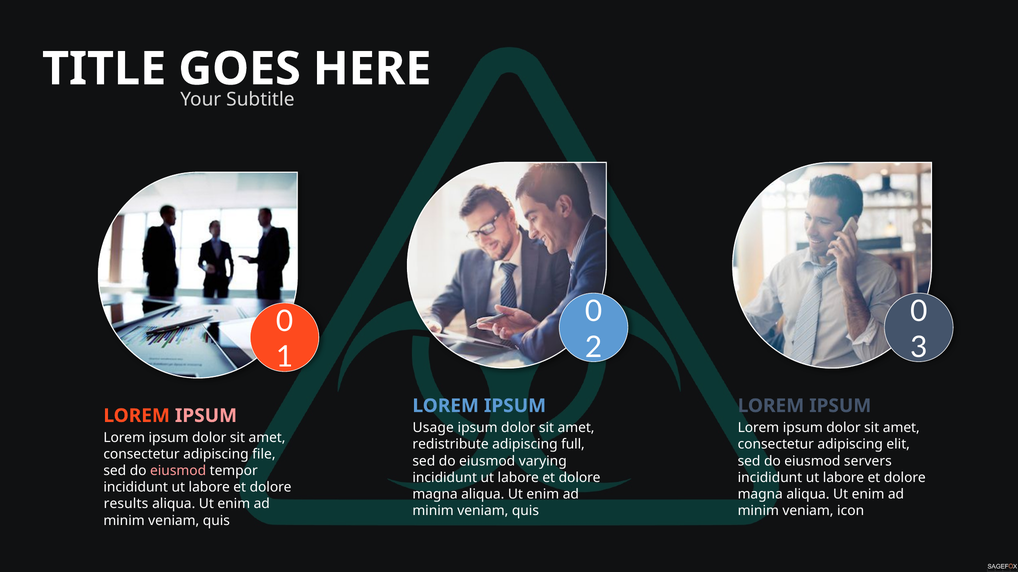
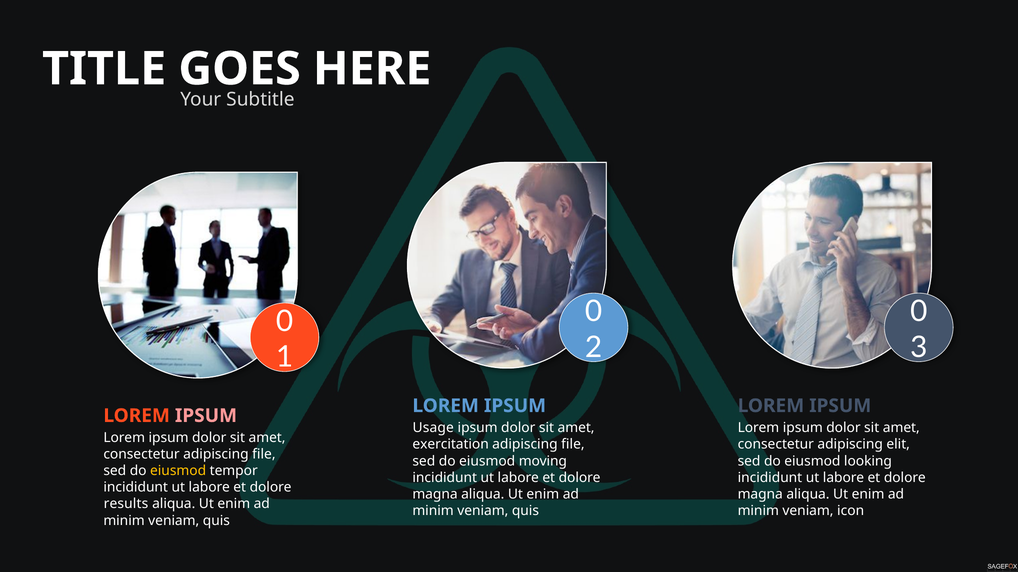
redistribute: redistribute -> exercitation
full at (573, 445): full -> file
varying: varying -> moving
servers: servers -> looking
eiusmod at (178, 471) colour: pink -> yellow
